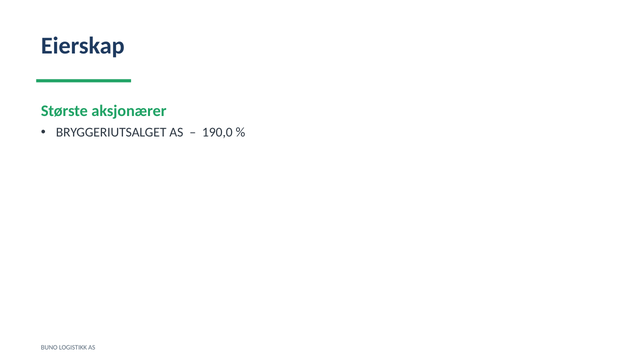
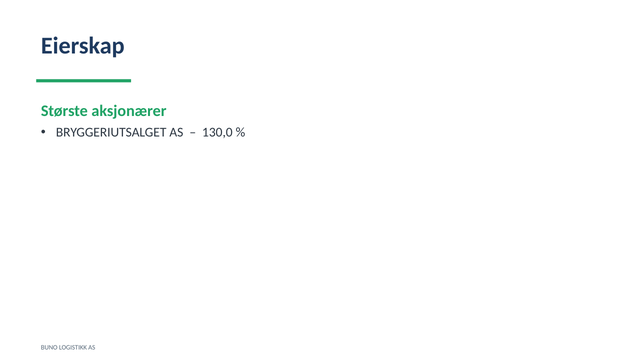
190,0: 190,0 -> 130,0
